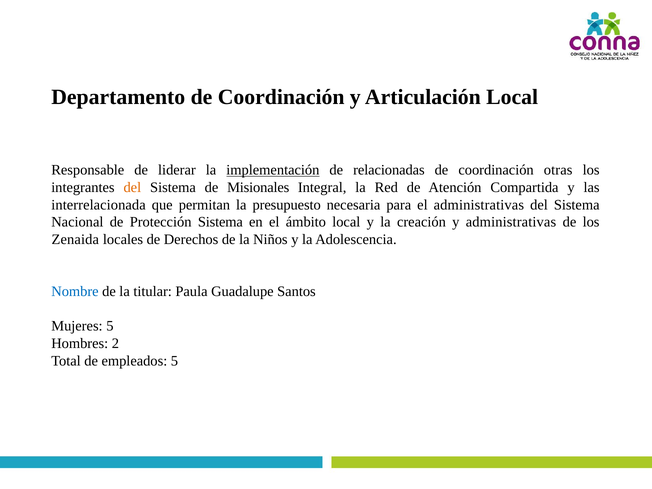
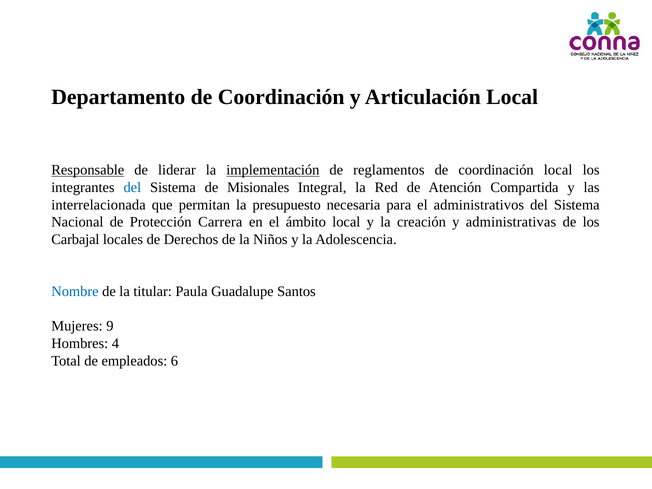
Responsable underline: none -> present
relacionadas: relacionadas -> reglamentos
coordinación otras: otras -> local
del at (132, 187) colour: orange -> blue
el administrativas: administrativas -> administrativos
Protección Sistema: Sistema -> Carrera
Zenaida: Zenaida -> Carbajal
Mujeres 5: 5 -> 9
2: 2 -> 4
empleados 5: 5 -> 6
